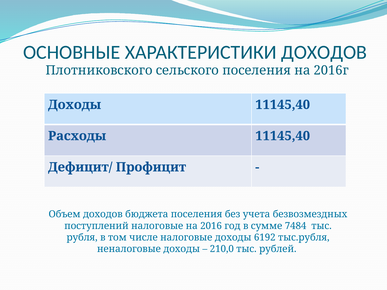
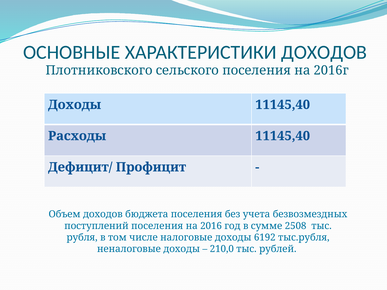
поступлений налоговые: налоговые -> поселения
7484: 7484 -> 2508
